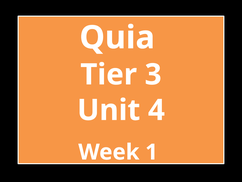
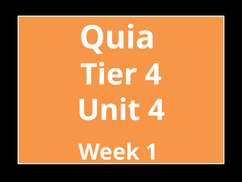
Tier 3: 3 -> 4
